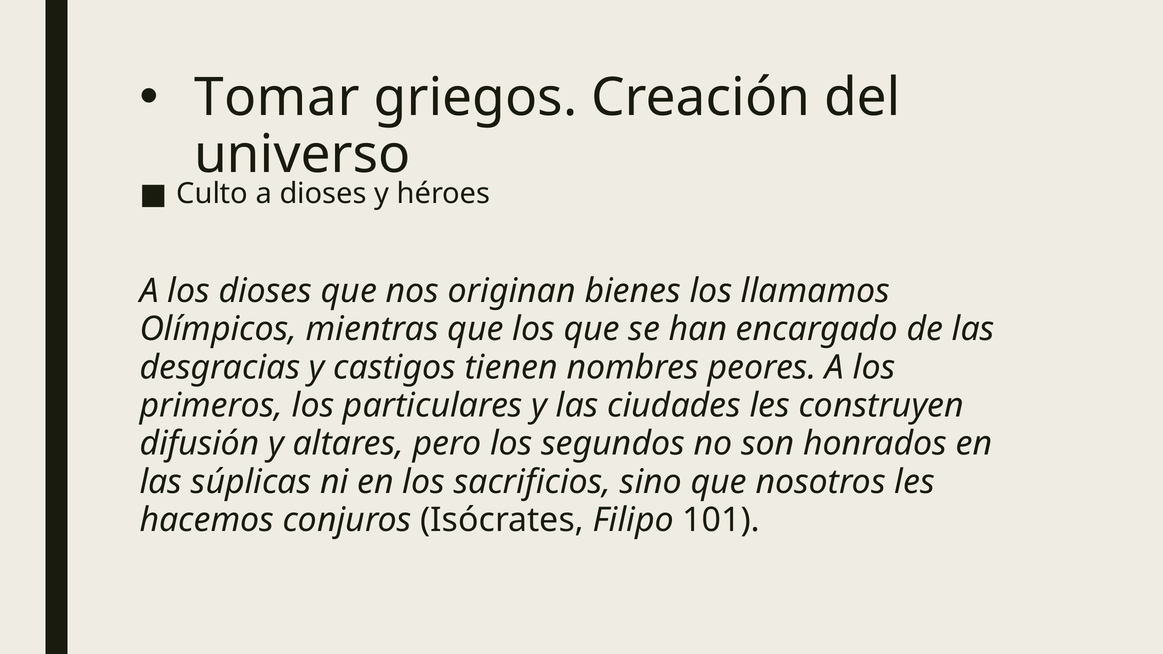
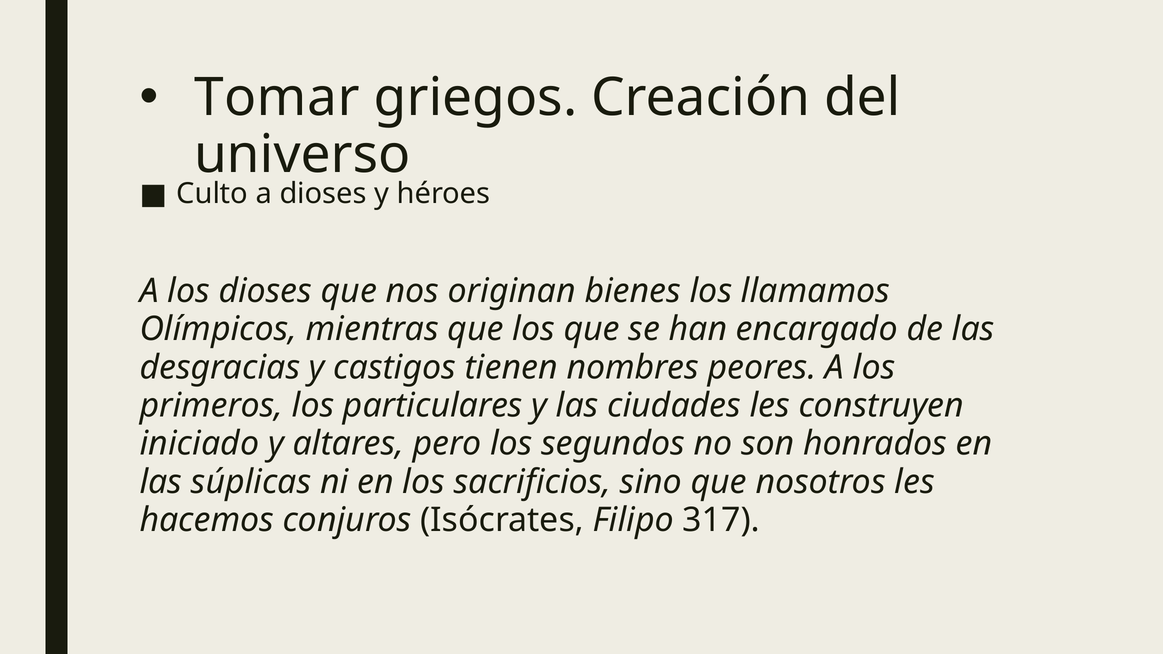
difusión: difusión -> iniciado
101: 101 -> 317
